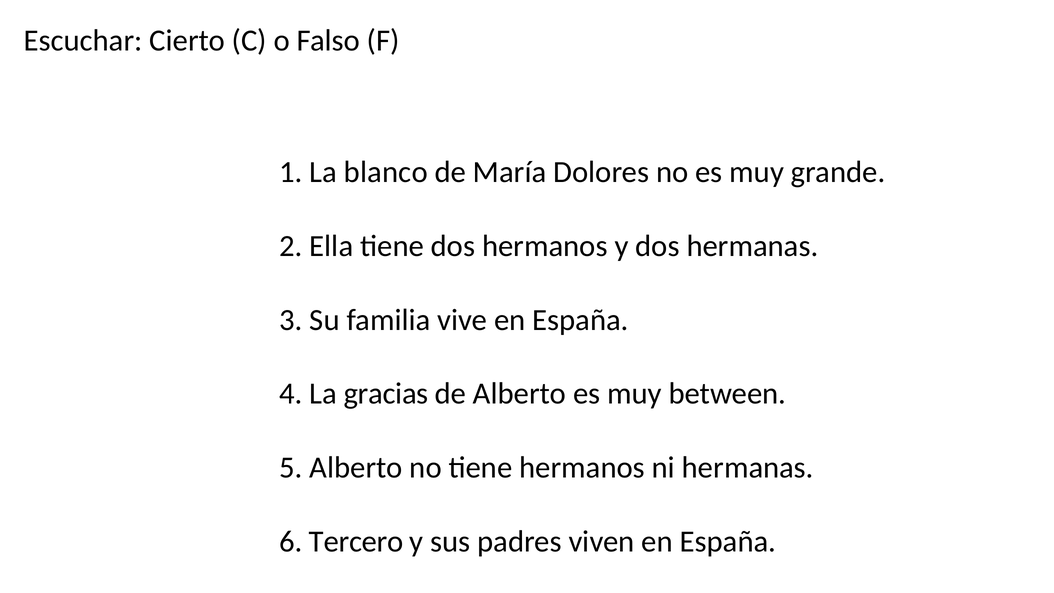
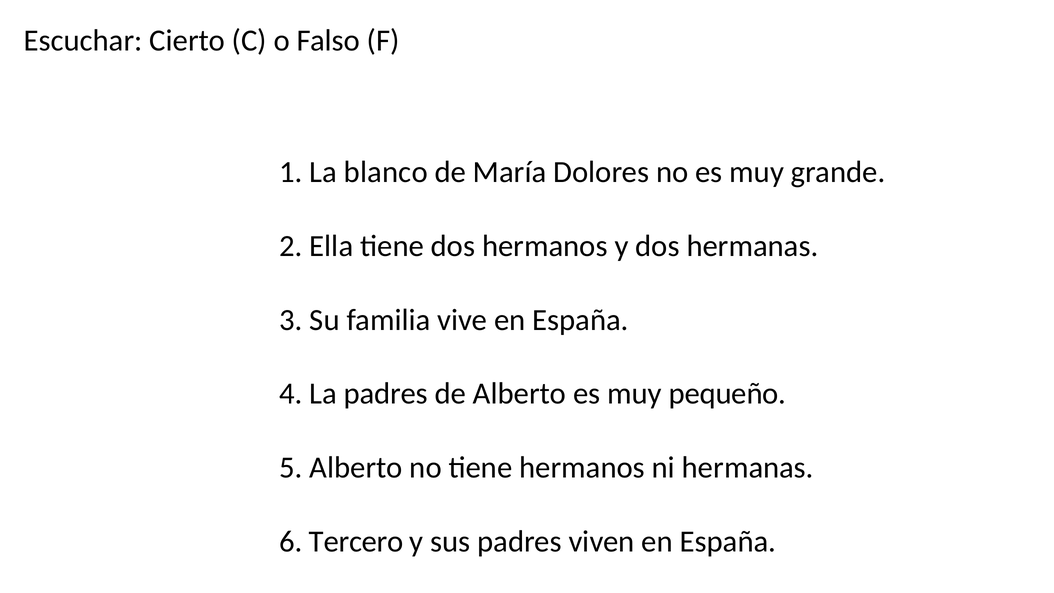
La gracias: gracias -> padres
between: between -> pequeño
